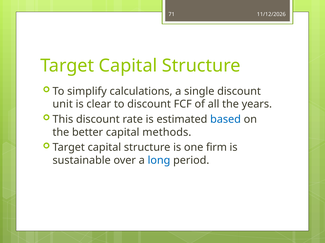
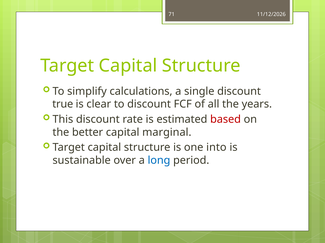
unit: unit -> true
based colour: blue -> red
methods: methods -> marginal
firm: firm -> into
